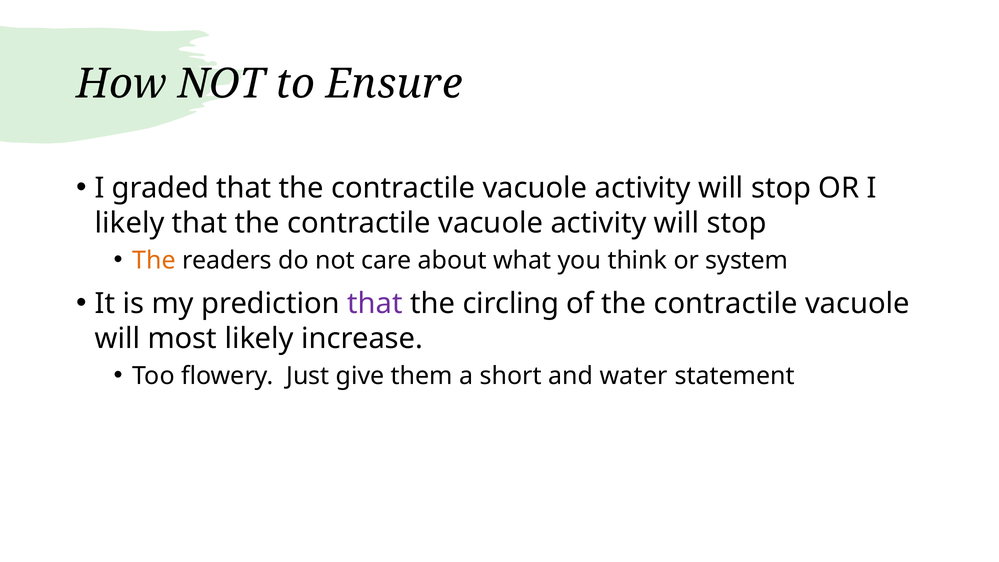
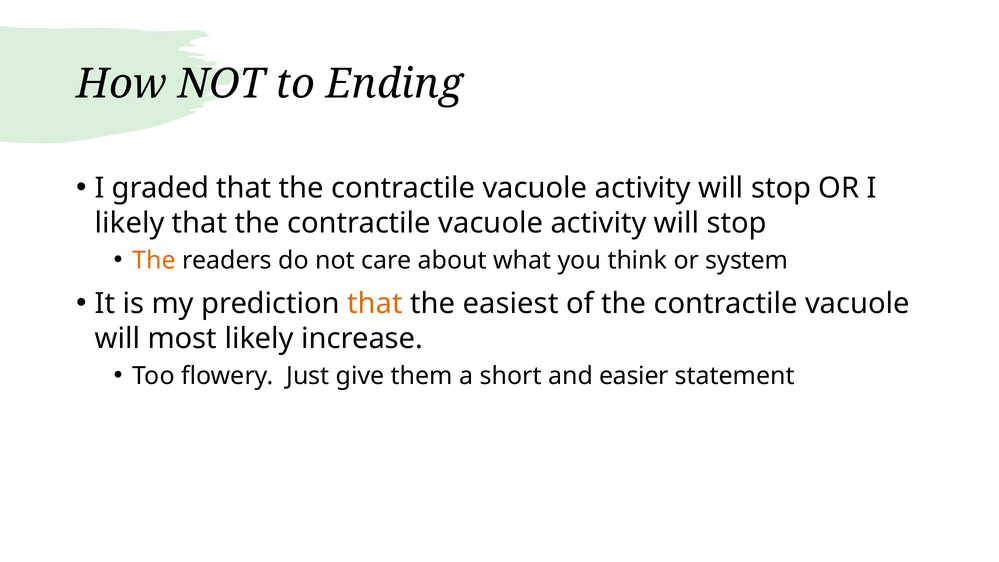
Ensure: Ensure -> Ending
that at (375, 304) colour: purple -> orange
circling: circling -> easiest
water: water -> easier
